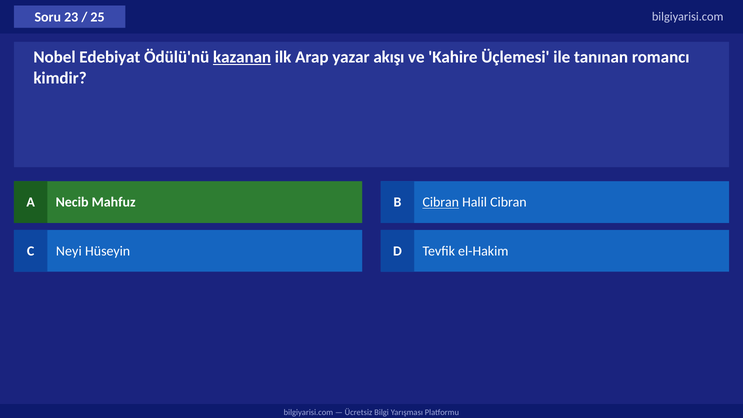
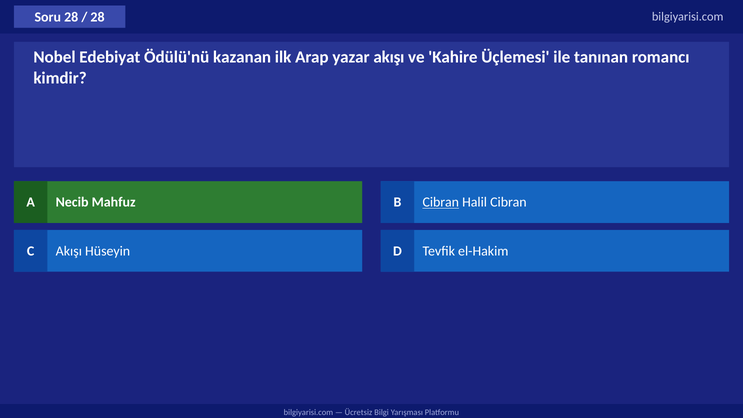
Soru 23: 23 -> 28
25 at (98, 17): 25 -> 28
kazanan underline: present -> none
C Neyi: Neyi -> Akışı
